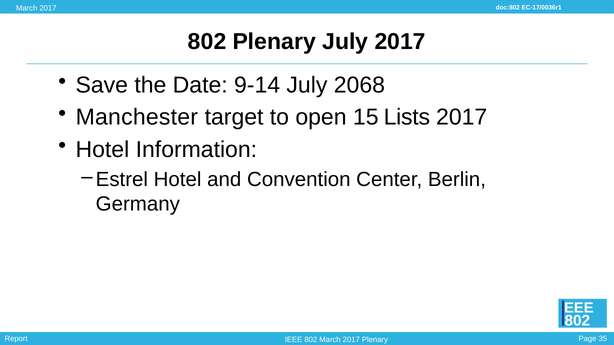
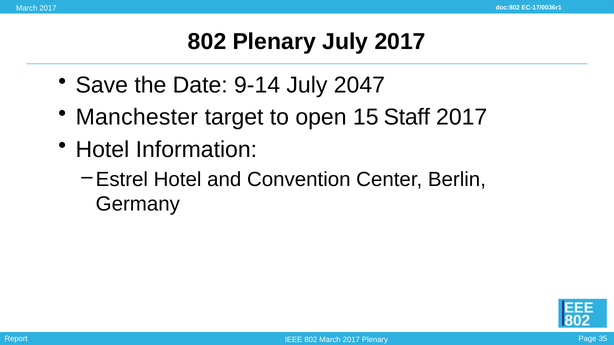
2068: 2068 -> 2047
Lists: Lists -> Staff
